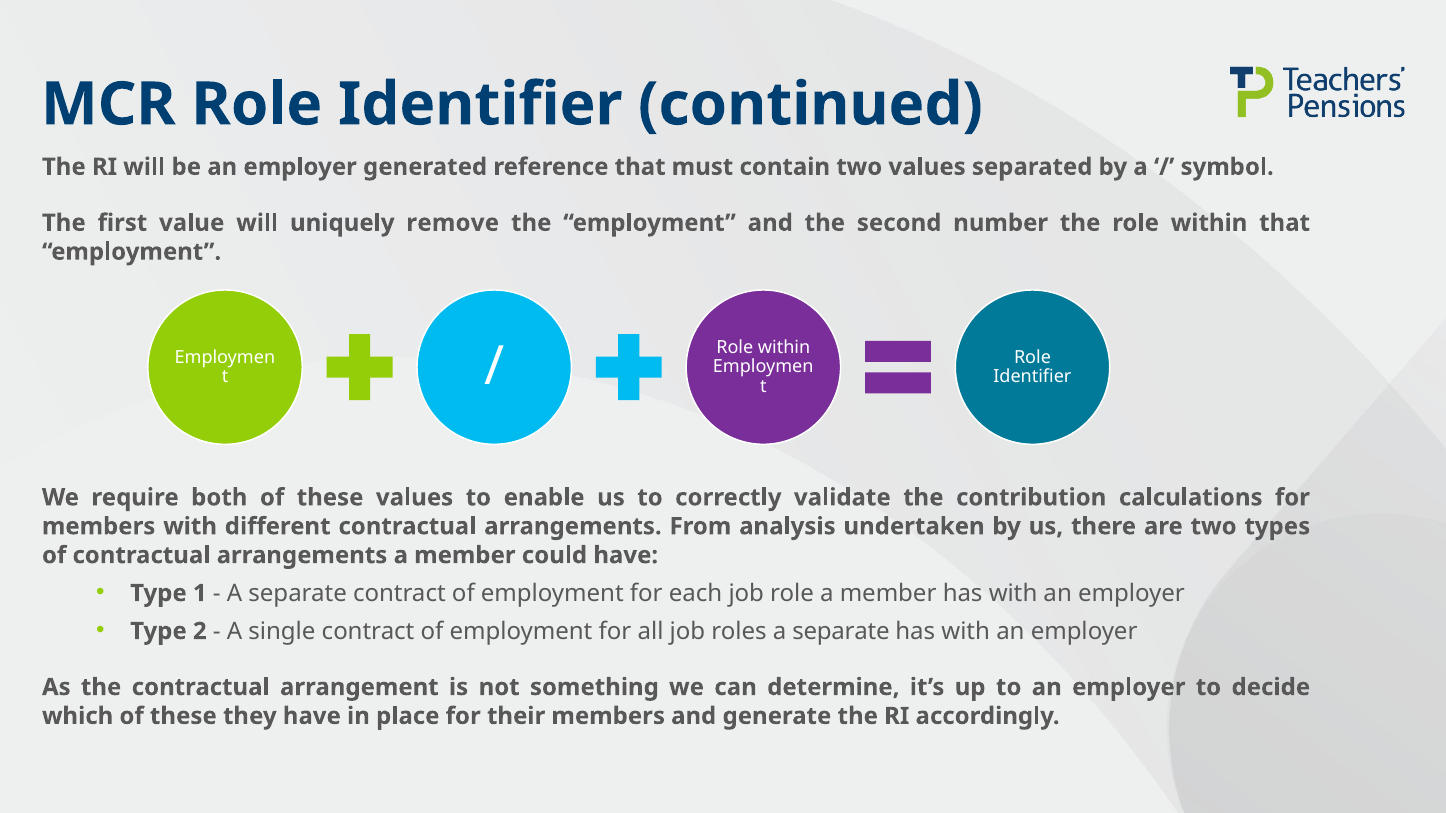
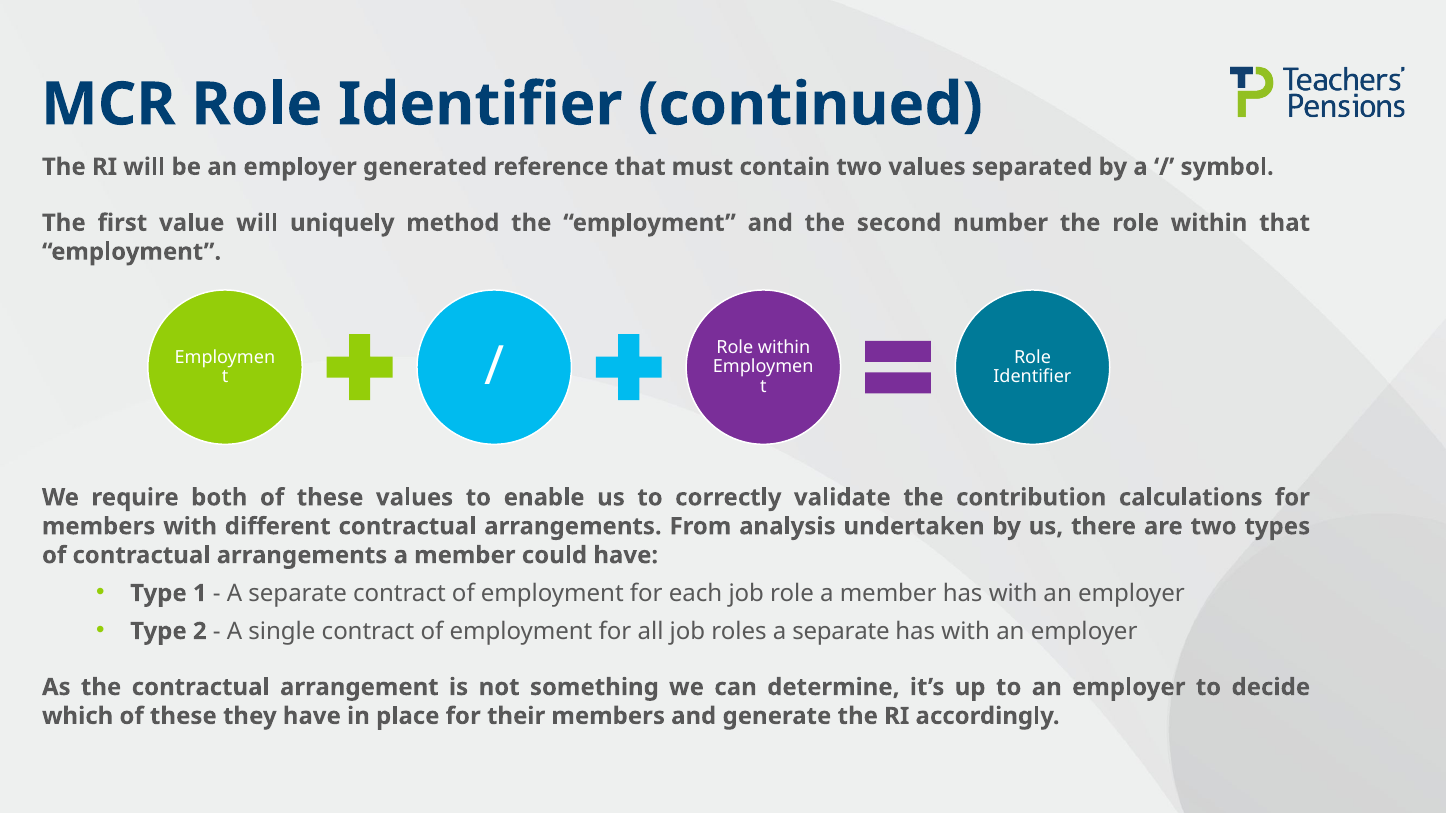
remove: remove -> method
